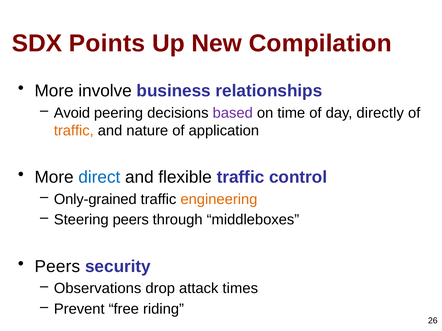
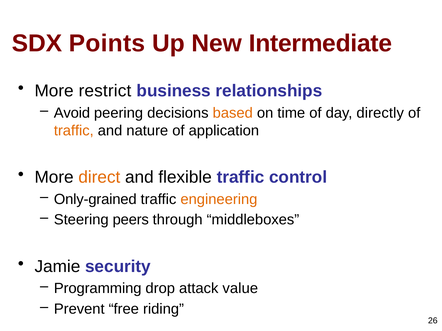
Compilation: Compilation -> Intermediate
involve: involve -> restrict
based colour: purple -> orange
direct colour: blue -> orange
Peers at (57, 267): Peers -> Jamie
Observations: Observations -> Programming
times: times -> value
